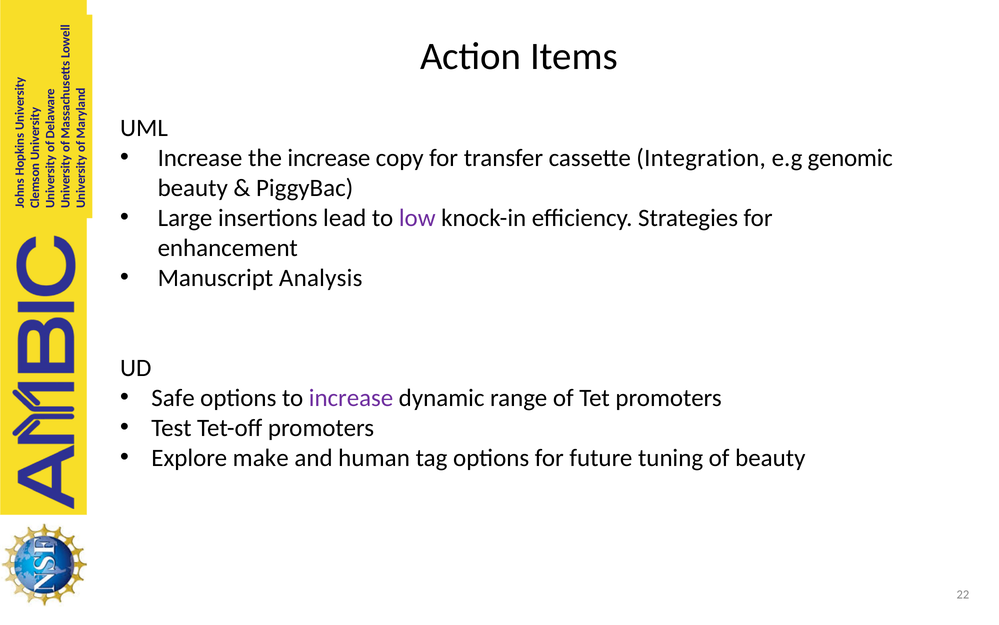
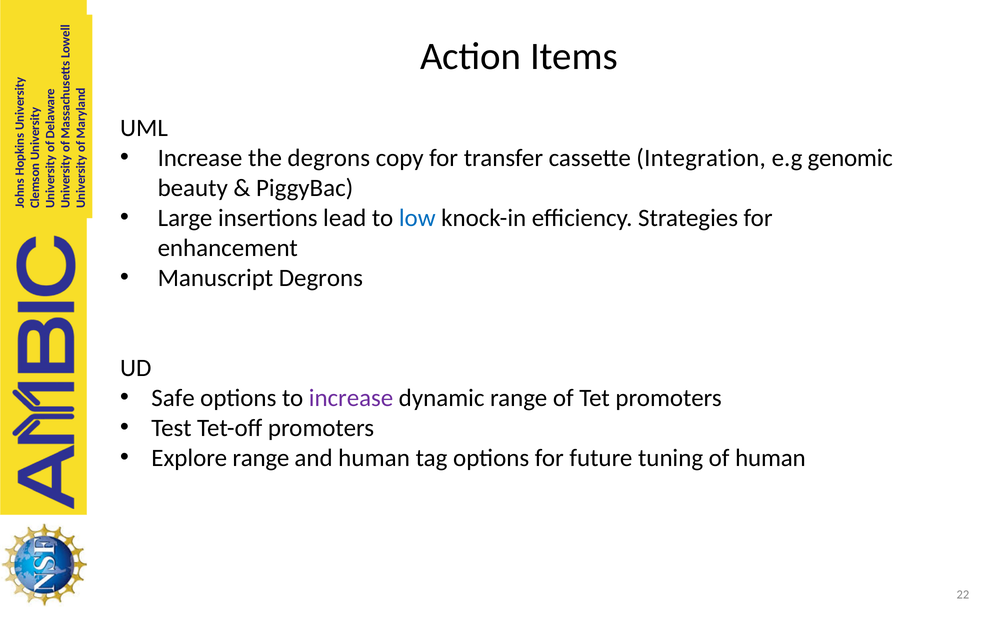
the increase: increase -> degrons
low colour: purple -> blue
Manuscript Analysis: Analysis -> Degrons
Explore make: make -> range
of beauty: beauty -> human
